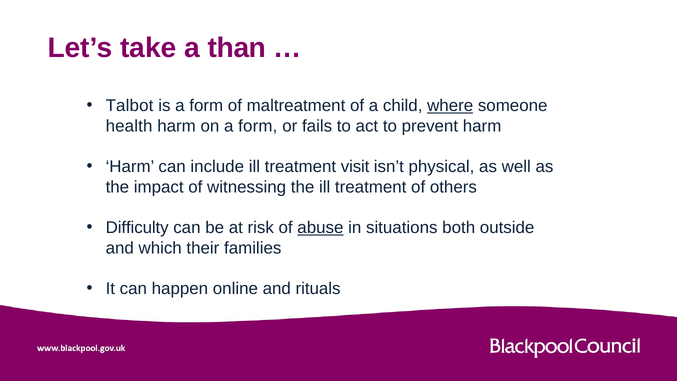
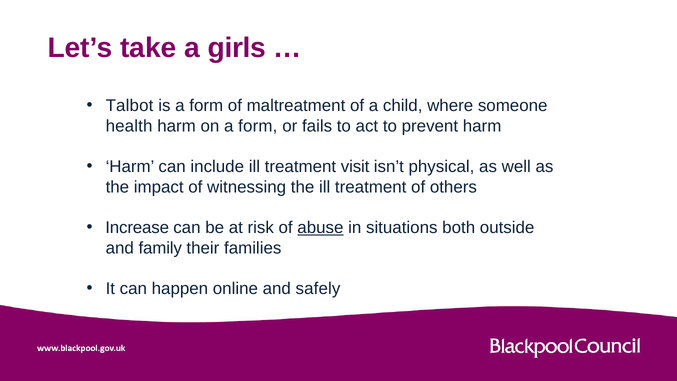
than: than -> girls
where underline: present -> none
Difficulty: Difficulty -> Increase
which: which -> family
rituals: rituals -> safely
